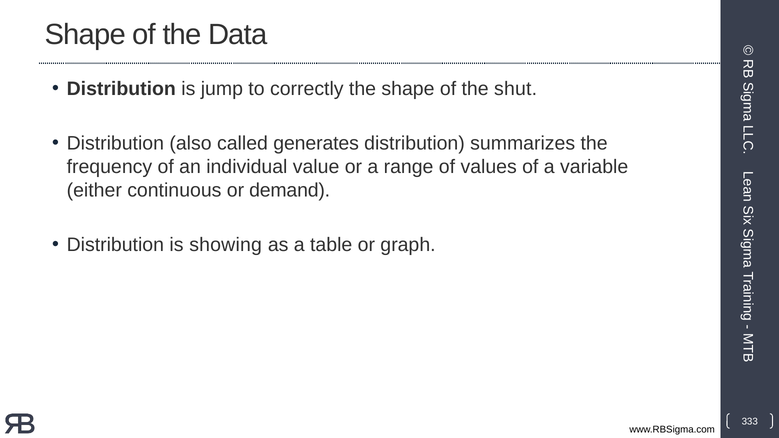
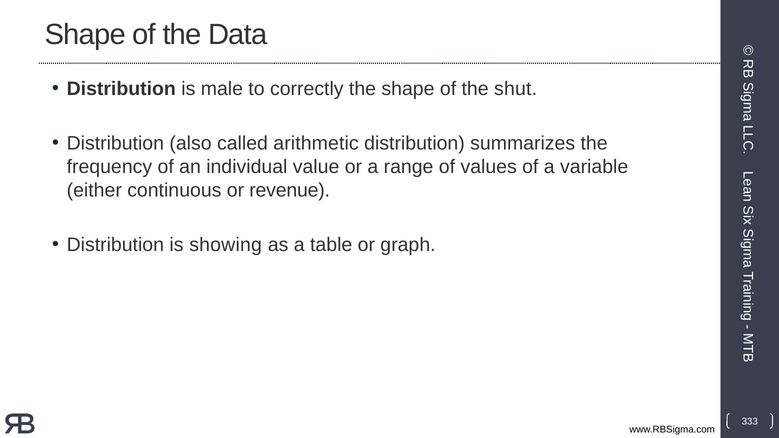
jump: jump -> male
generates: generates -> arithmetic
demand: demand -> revenue
